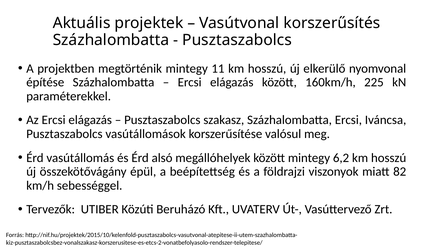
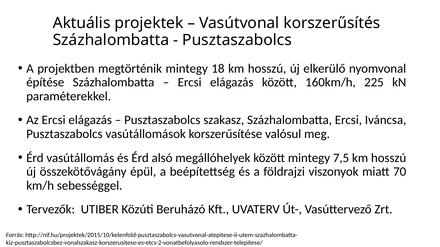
11: 11 -> 18
6,2: 6,2 -> 7,5
82: 82 -> 70
